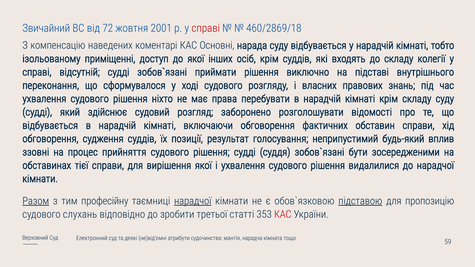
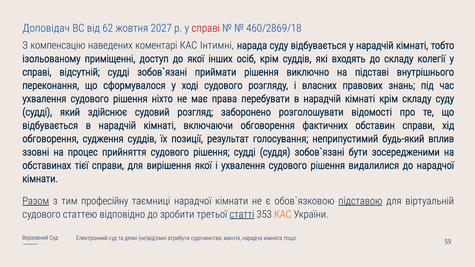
Звичайний: Звичайний -> Доповідач
72: 72 -> 62
2001: 2001 -> 2027
Основні: Основні -> Інтимні
нарадчої at (193, 201) underline: present -> none
пропозицію: пропозицію -> віртуальній
слухань: слухань -> статтею
статті underline: none -> present
КАС at (283, 214) colour: red -> orange
